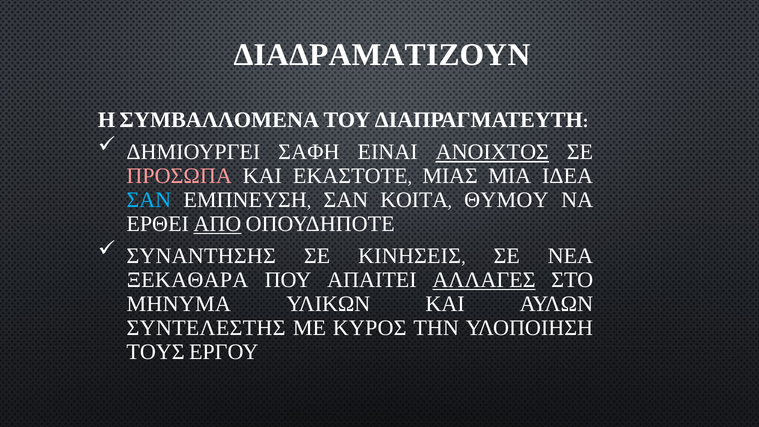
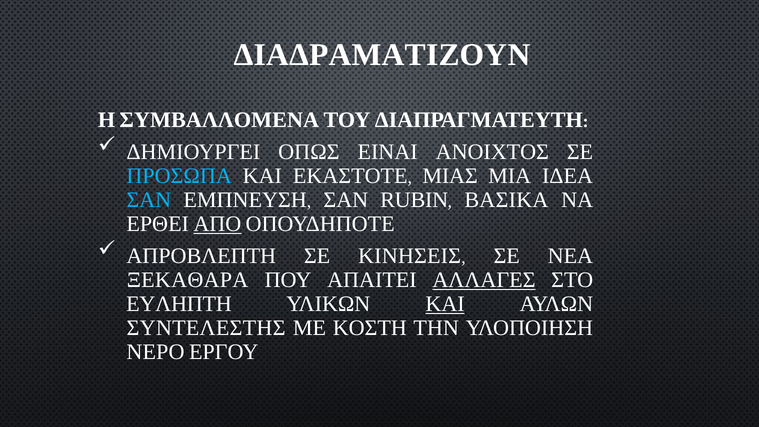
ΣΑΦΗ: ΣΑΦΗ -> ΟΠΩΣ
ΑΝΟΙΧΤΟΣ underline: present -> none
ΠΡΟΣΩΠΑ colour: pink -> light blue
ΚΟΙΤΑ: ΚΟΙΤΑ -> RUBIN
ΘΥΜΟΥ: ΘΥΜΟΥ -> ΒΑΣΙΚΑ
ΣΥΝΑΝΤΗΣΗΣ: ΣΥΝΑΝΤΗΣΗΣ -> ΑΠΡΟΒΛΕΠΤΗ
ΜΗΝΥΜΑ: ΜΗΝΥΜΑ -> ΕΥΛΗΠΤΗ
ΚΑΙ at (445, 304) underline: none -> present
ΚΥΡΟΣ: ΚΥΡΟΣ -> ΚΟΣΤΗ
ΤΟΥΣ: ΤΟΥΣ -> ΝΕΡΟ
